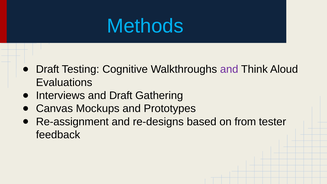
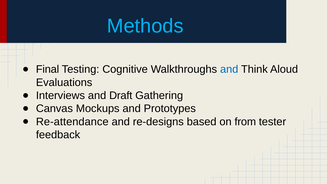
Draft at (48, 69): Draft -> Final
and at (229, 69) colour: purple -> blue
Re-assignment: Re-assignment -> Re-attendance
